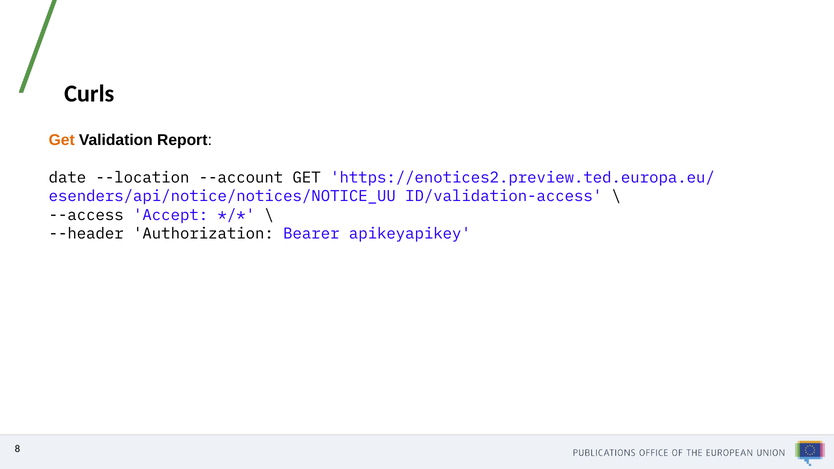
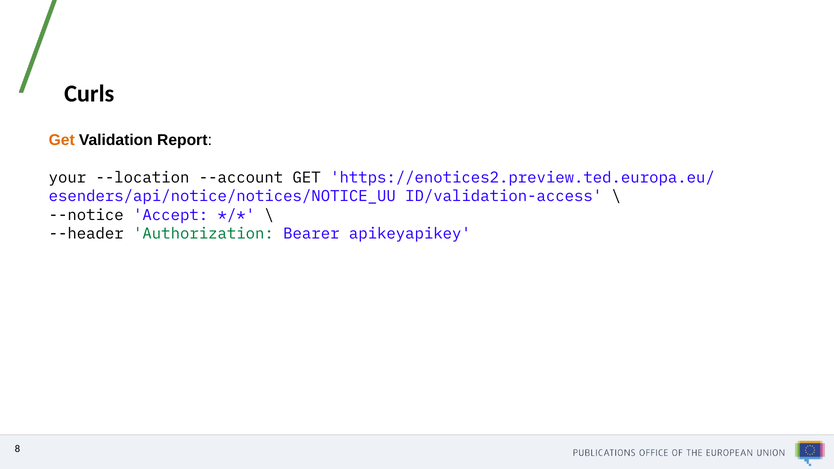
date: date -> your
--access: --access -> --notice
Authorization colour: black -> green
